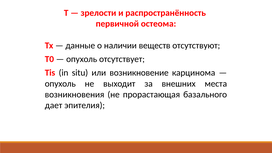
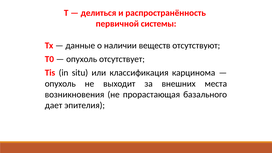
зрелости: зрелости -> делиться
остеома: остеома -> системы
возникновение: возникновение -> классификация
